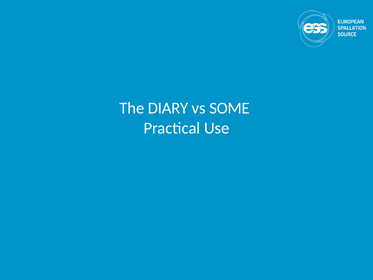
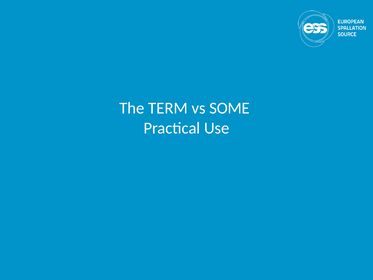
DIARY: DIARY -> TERM
